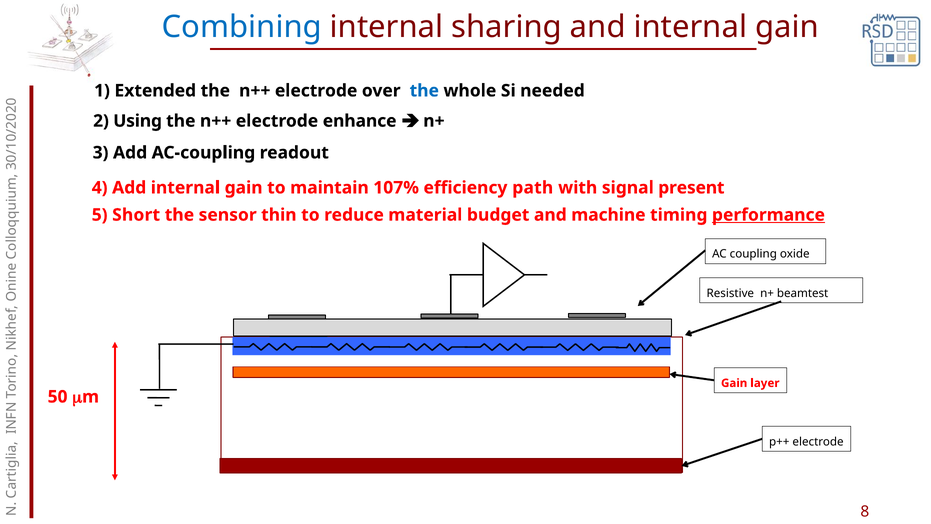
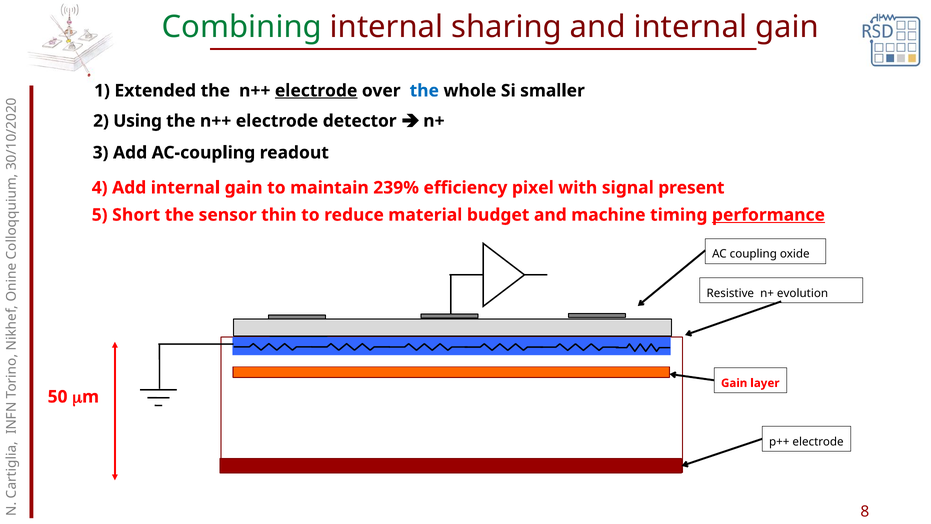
Combining colour: blue -> green
electrode at (316, 91) underline: none -> present
needed: needed -> smaller
enhance: enhance -> detector
107%: 107% -> 239%
path: path -> pixel
beamtest: beamtest -> evolution
